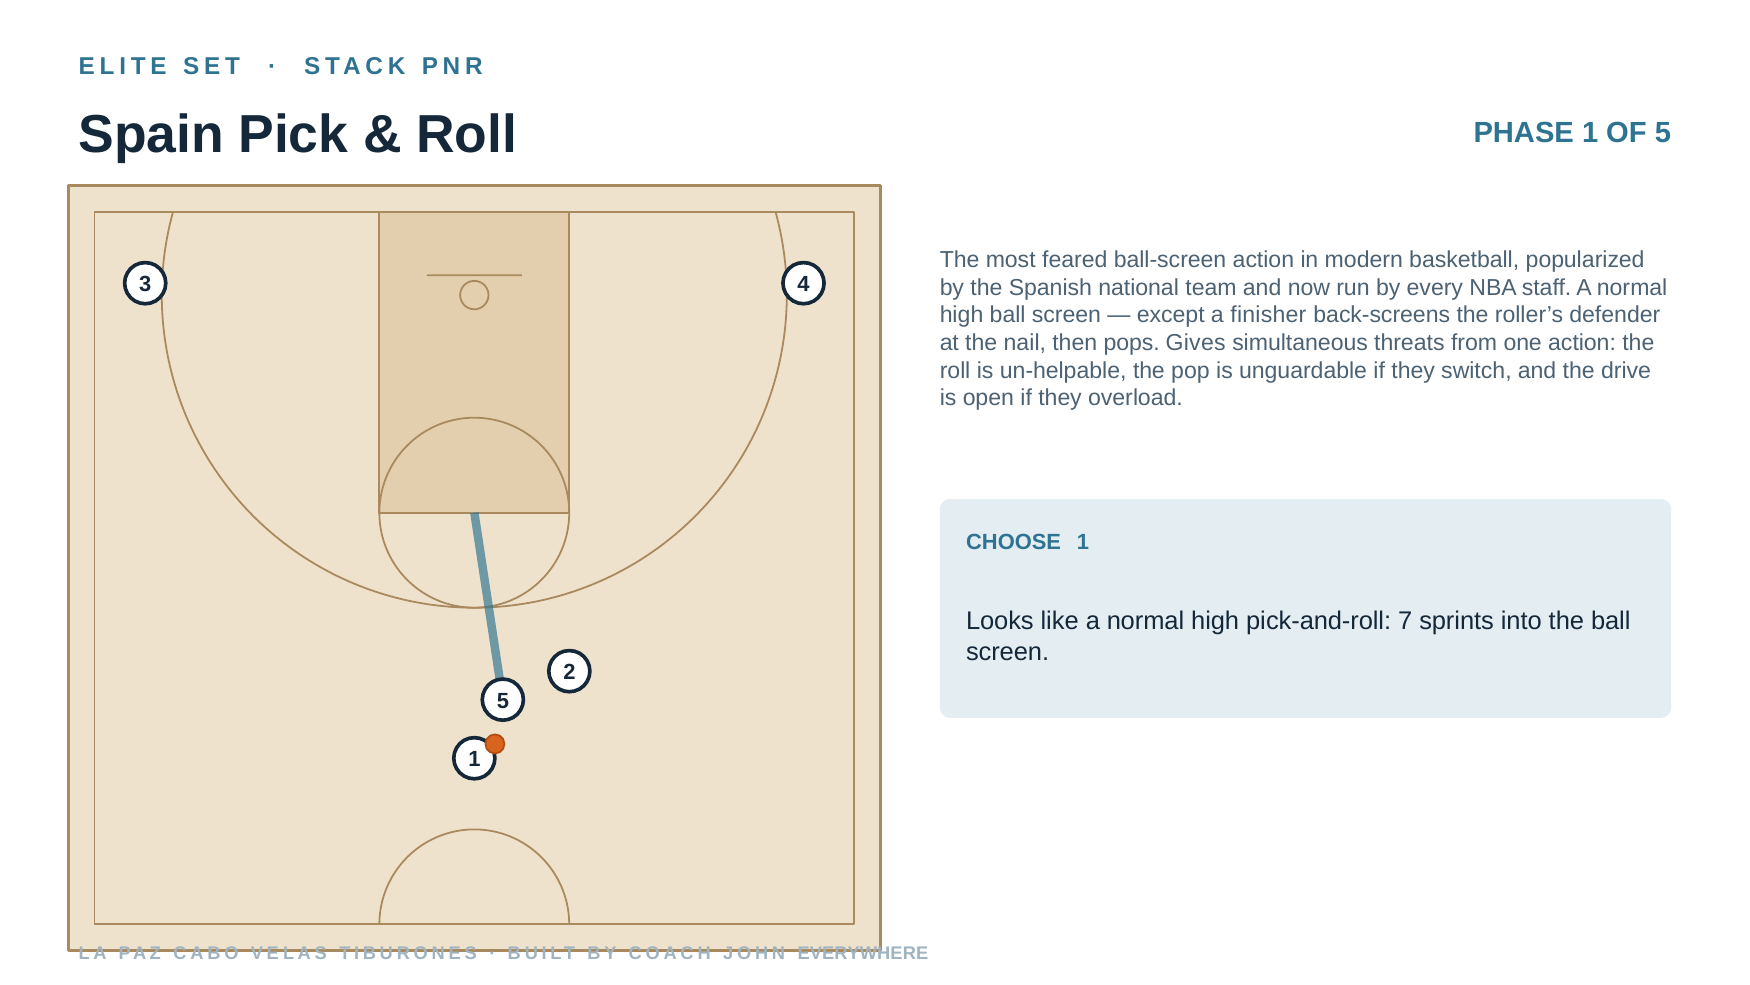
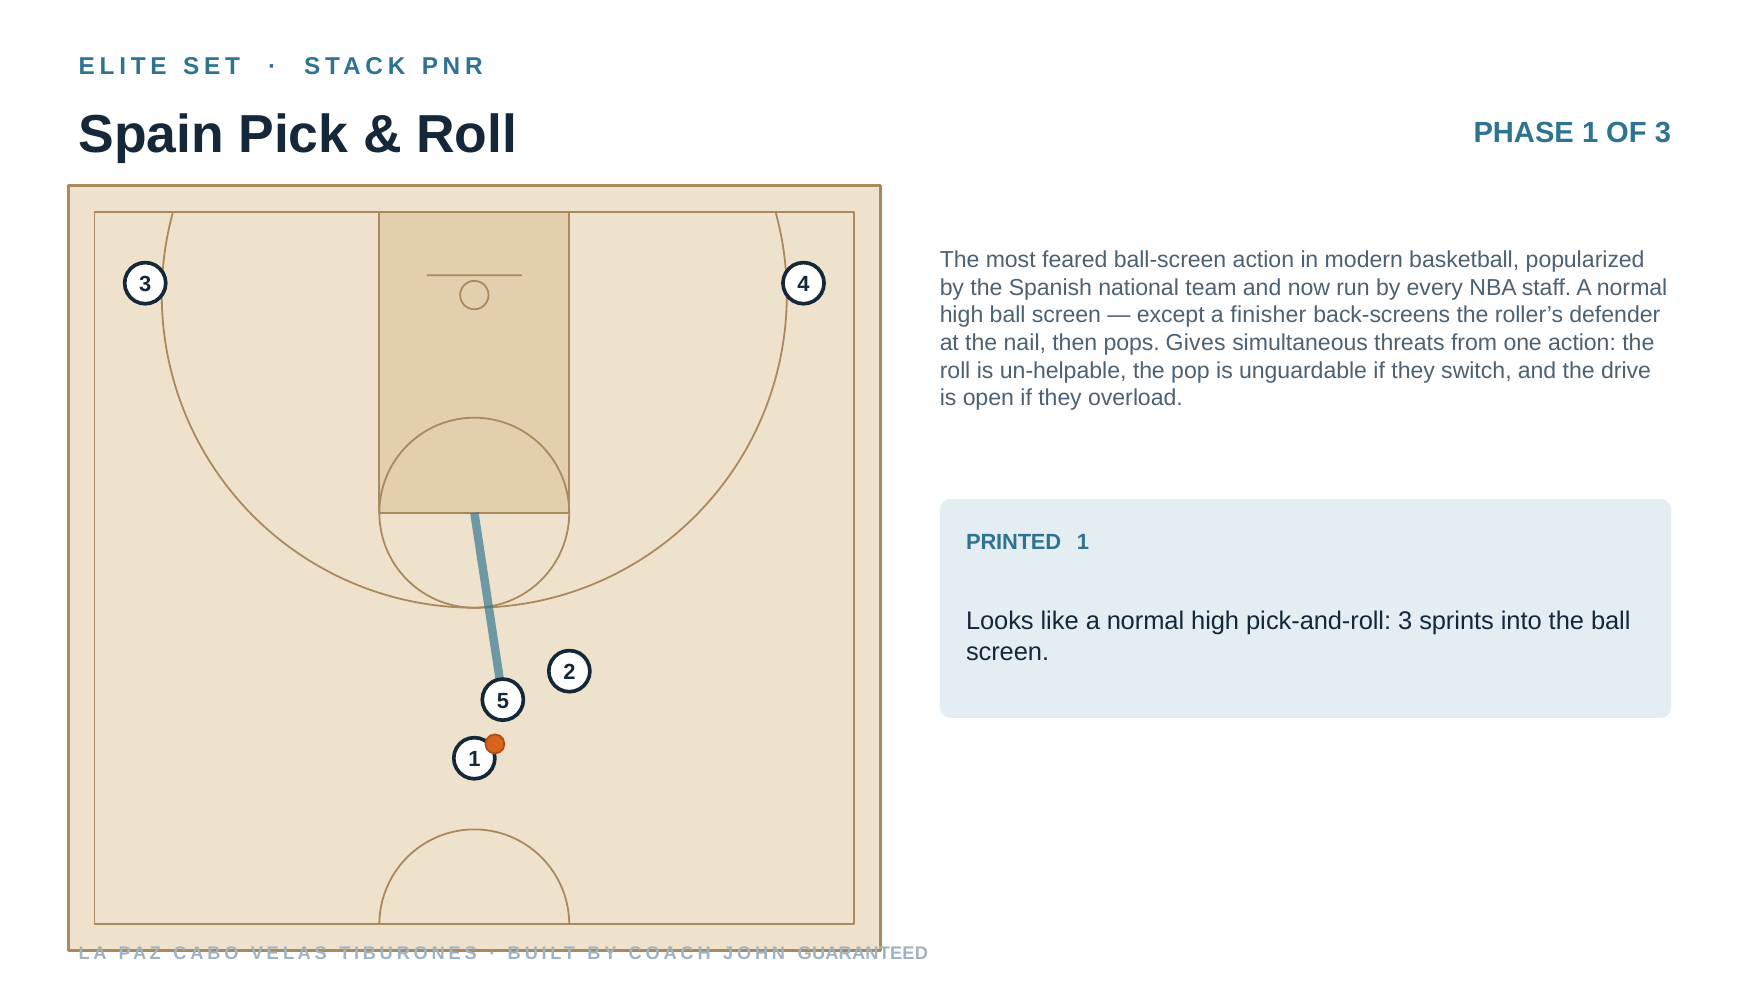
OF 5: 5 -> 3
CHOOSE: CHOOSE -> PRINTED
pick-and-roll 7: 7 -> 3
EVERYWHERE: EVERYWHERE -> GUARANTEED
